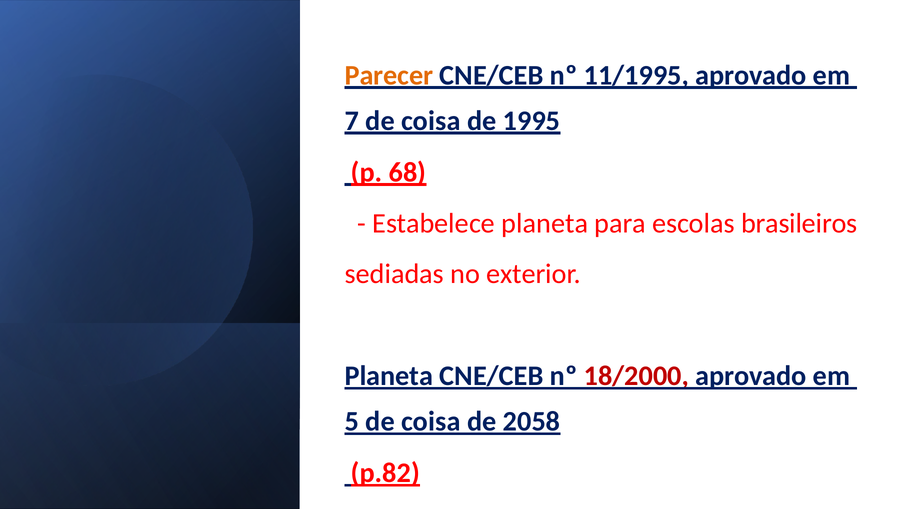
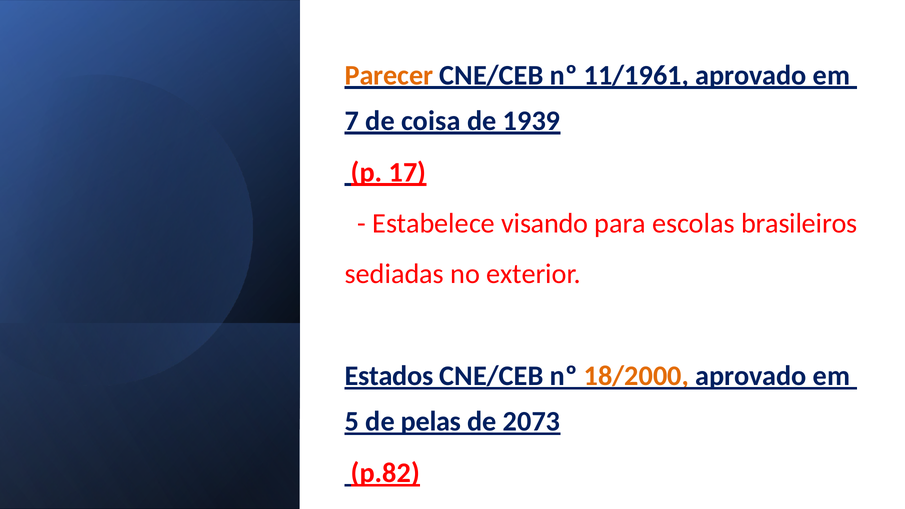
11/1995: 11/1995 -> 11/1961
1995: 1995 -> 1939
68: 68 -> 17
Estabelece planeta: planeta -> visando
Planeta at (389, 376): Planeta -> Estados
18/2000 colour: red -> orange
5 de coisa: coisa -> pelas
2058: 2058 -> 2073
